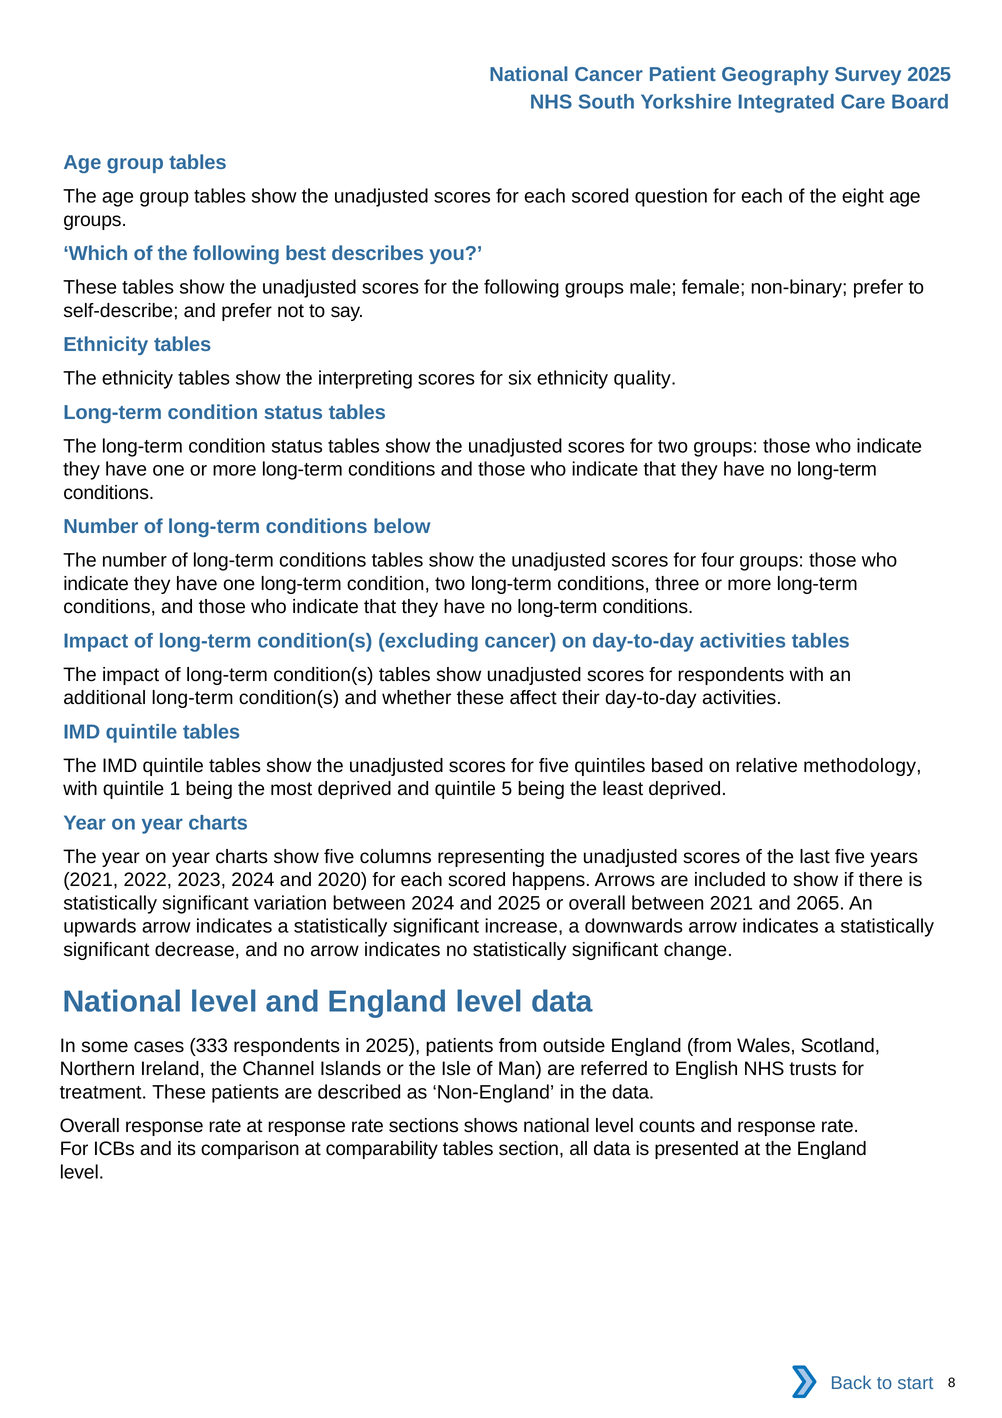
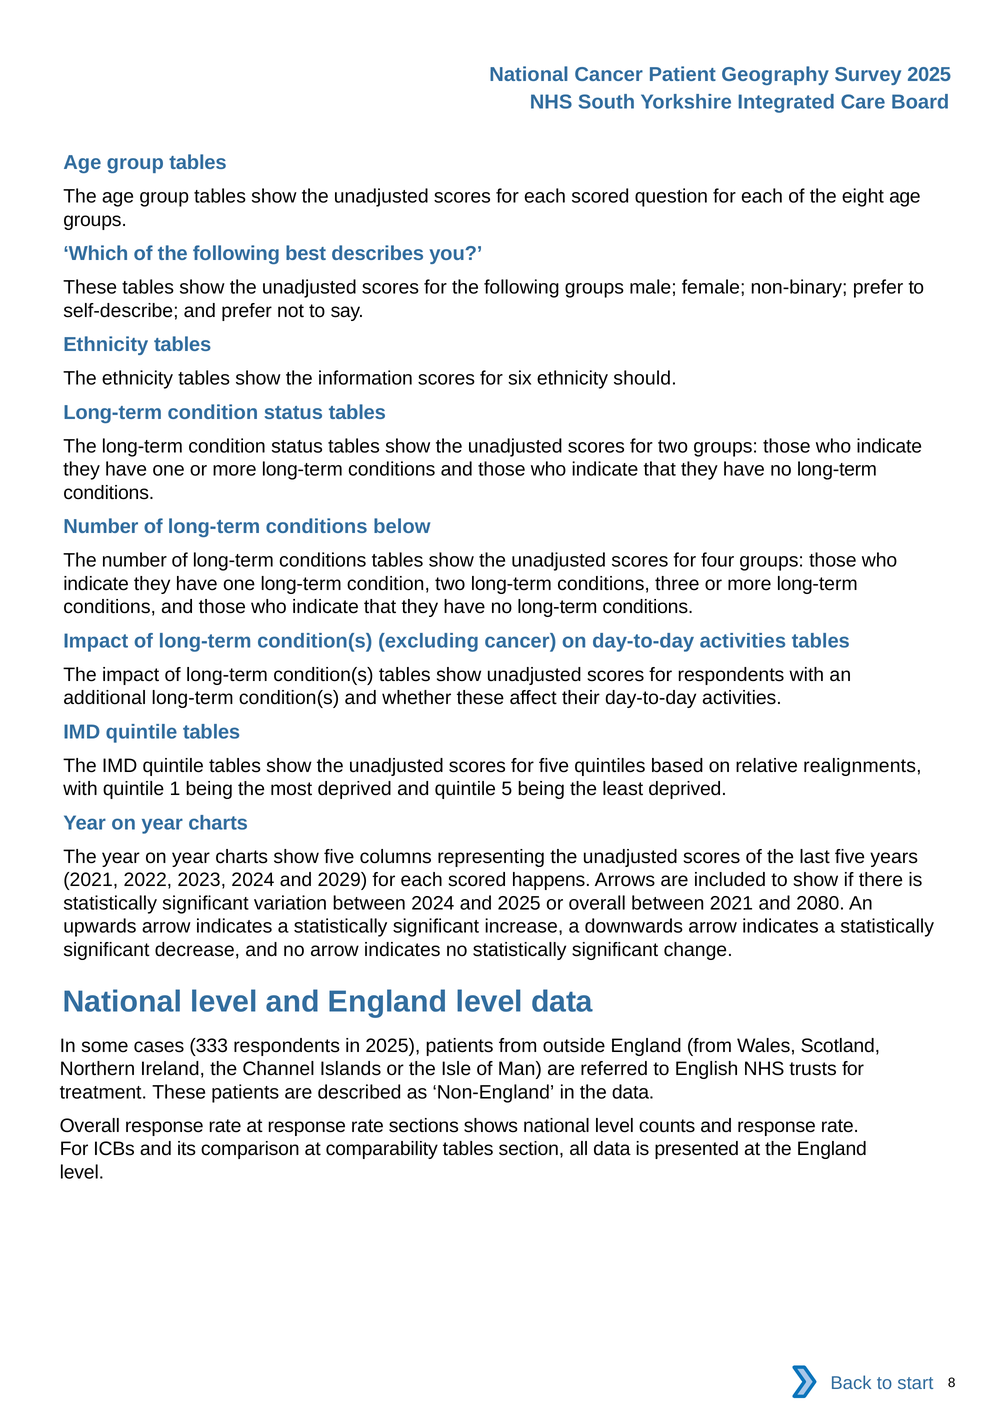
interpreting: interpreting -> information
quality: quality -> should
methodology: methodology -> realignments
2020: 2020 -> 2029
2065: 2065 -> 2080
